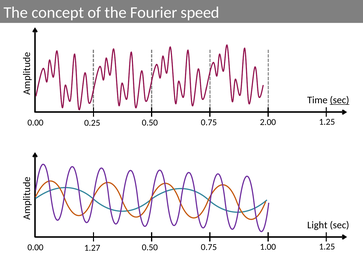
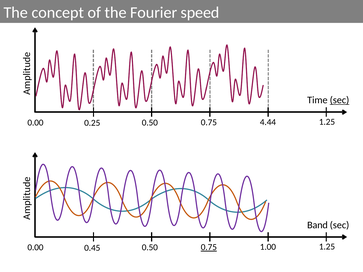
2.00: 2.00 -> 4.44
Light: Light -> Band
1.27: 1.27 -> 0.45
0.75 at (209, 247) underline: none -> present
